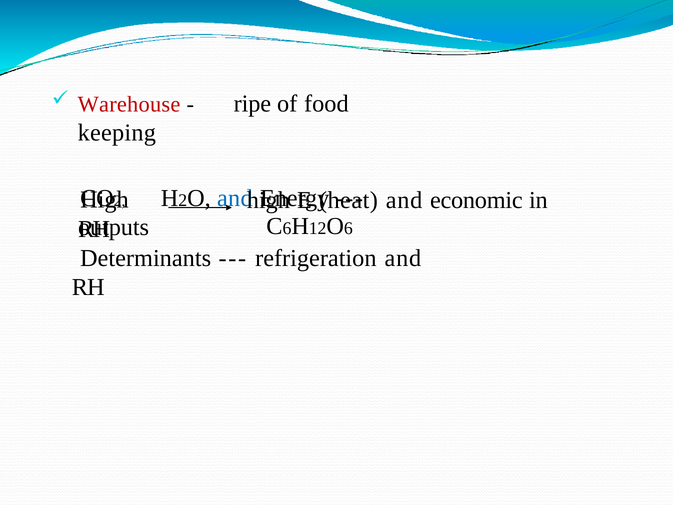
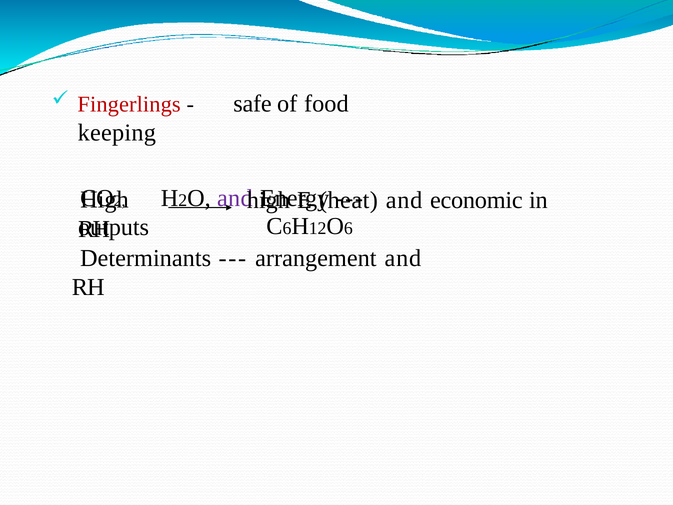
Warehouse: Warehouse -> Fingerlings
ripe: ripe -> safe
and at (235, 198) colour: blue -> purple
refrigeration: refrigeration -> arrangement
